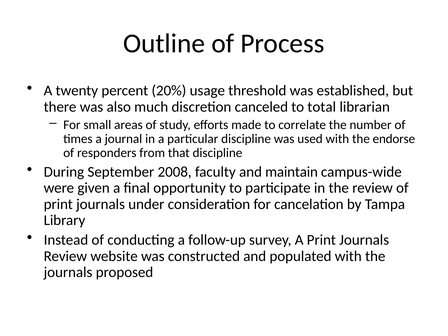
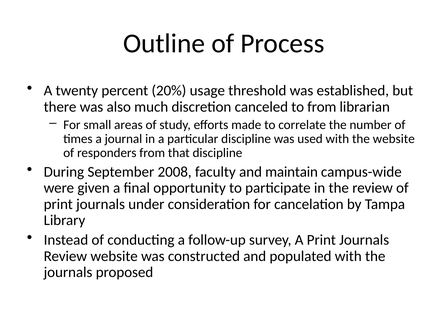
to total: total -> from
the endorse: endorse -> website
